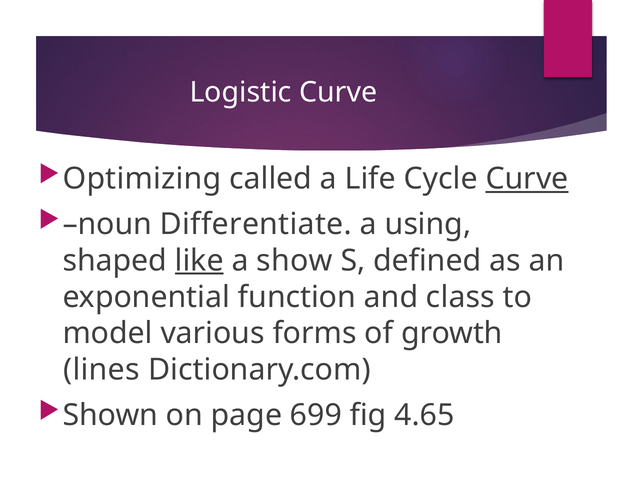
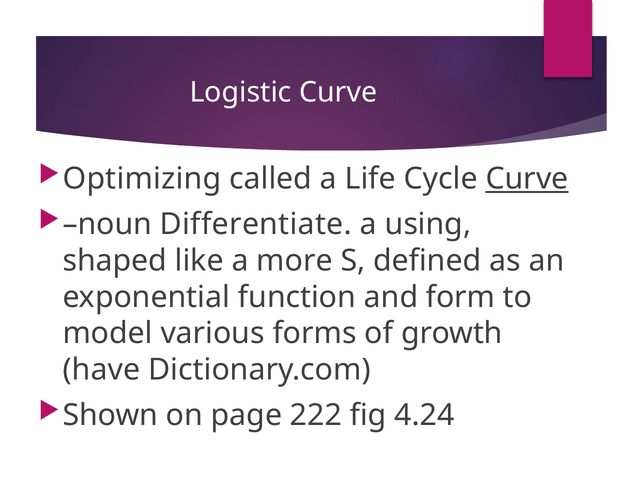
like underline: present -> none
show: show -> more
class: class -> form
lines: lines -> have
699: 699 -> 222
4.65: 4.65 -> 4.24
